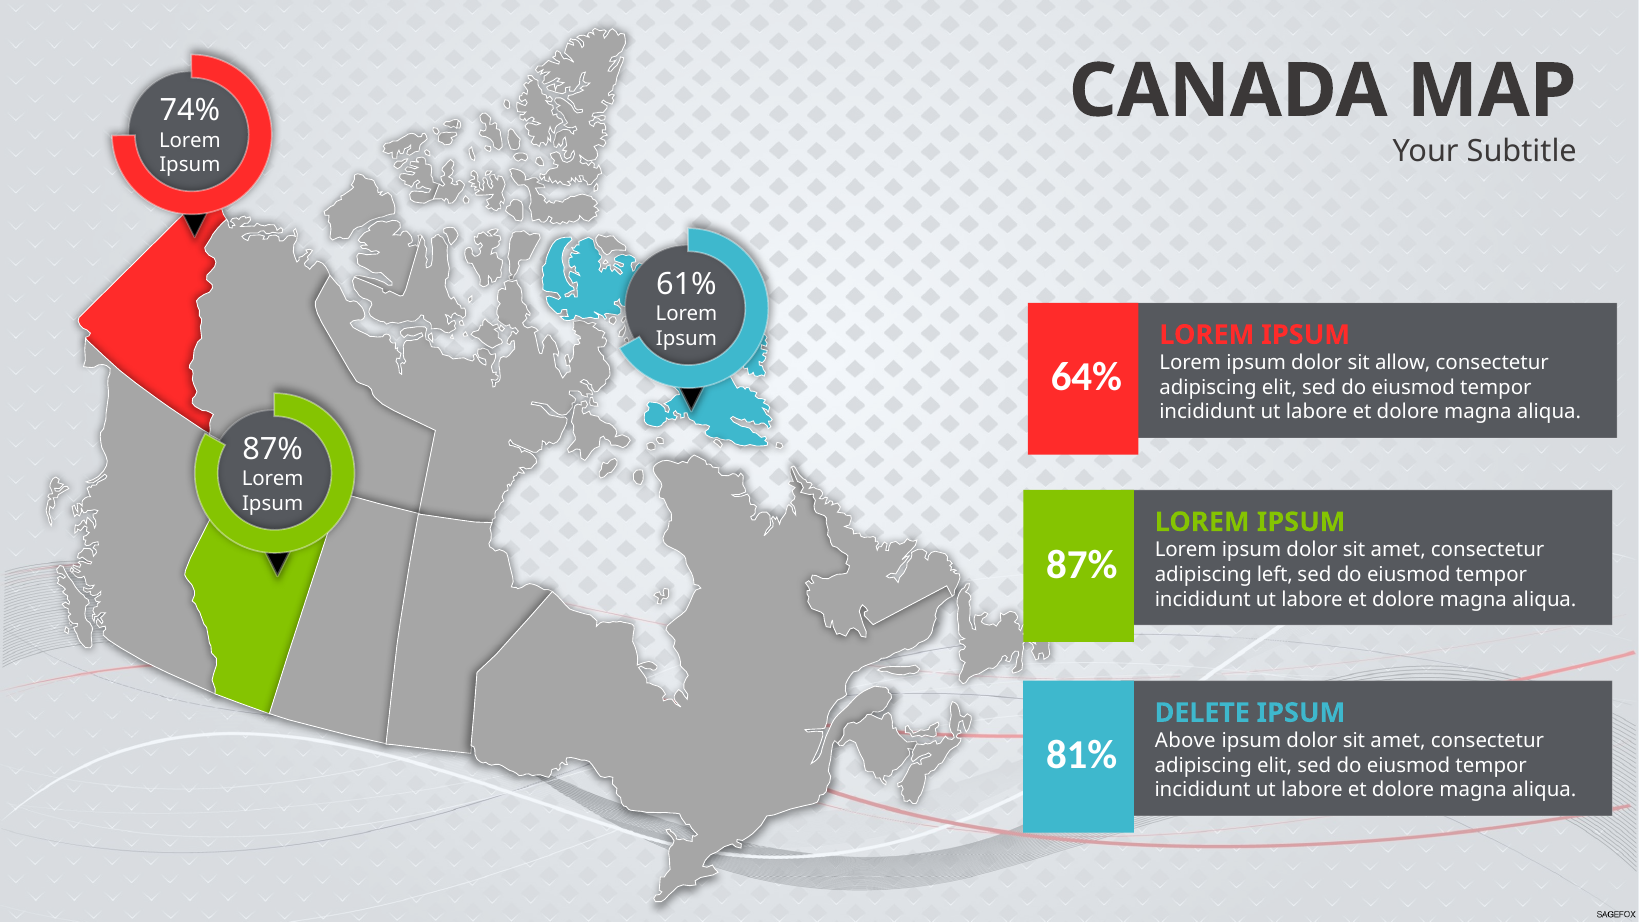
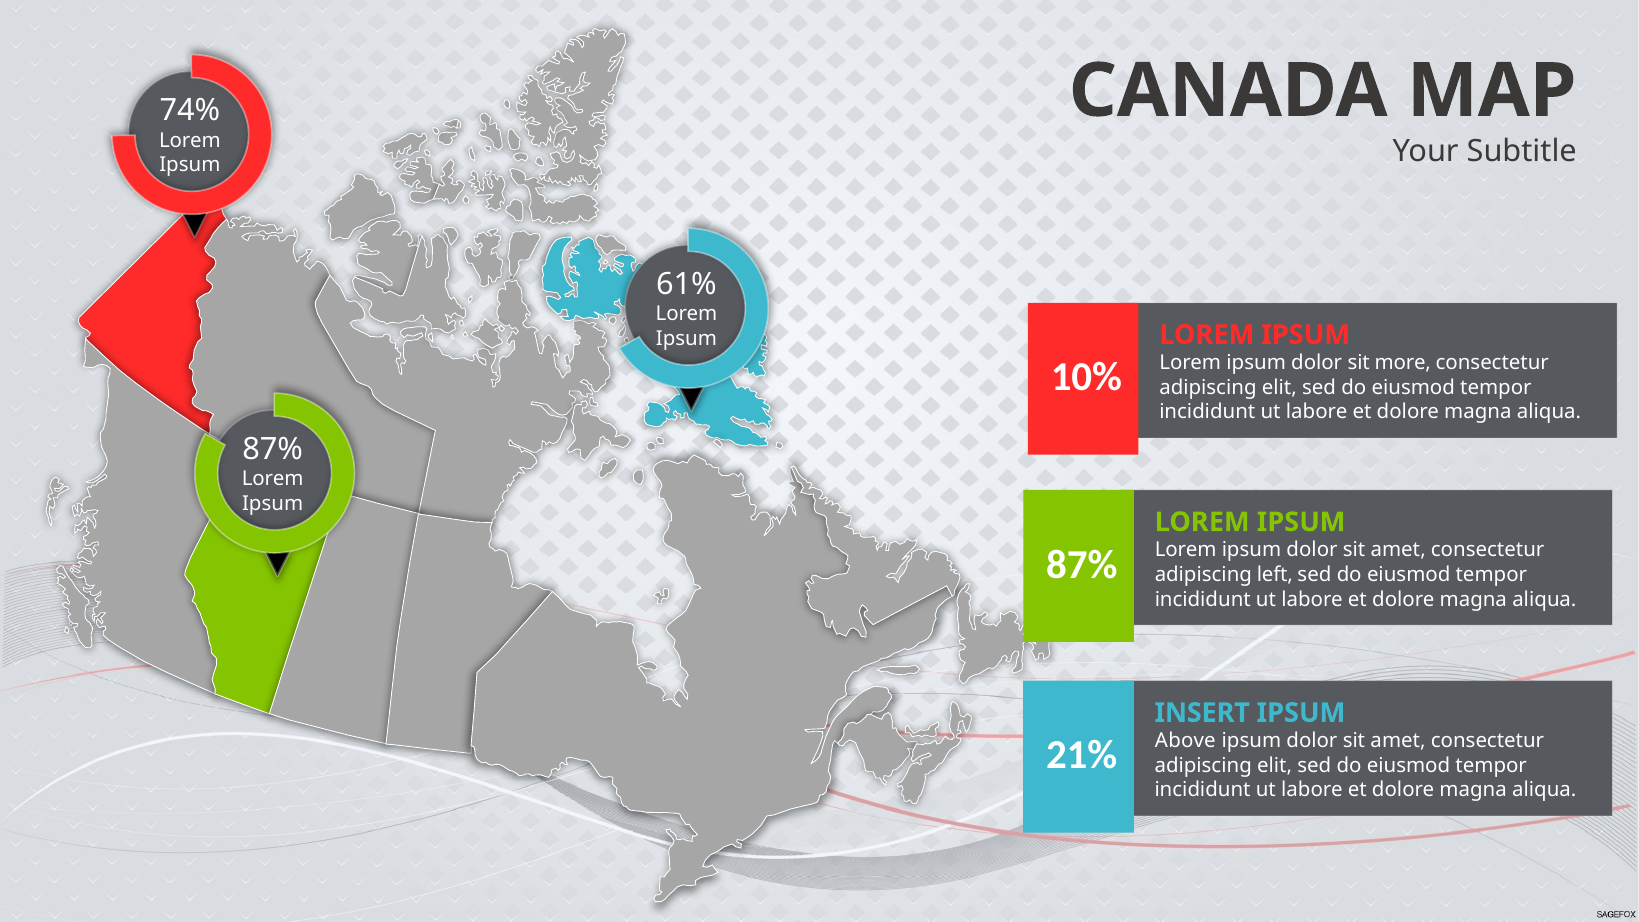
allow: allow -> more
64%: 64% -> 10%
DELETE: DELETE -> INSERT
81%: 81% -> 21%
